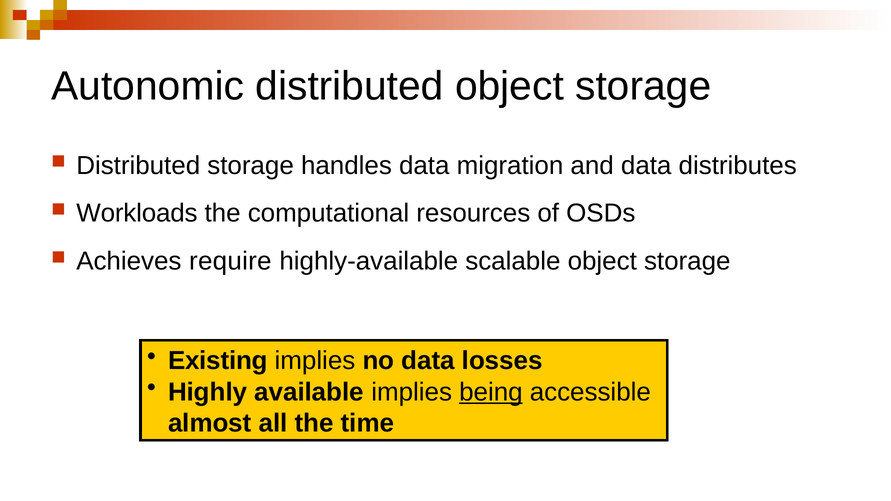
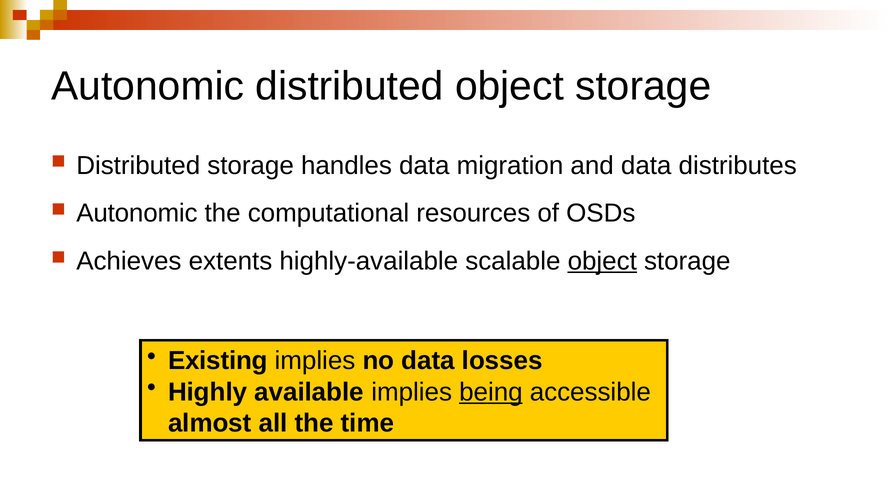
Workloads at (137, 213): Workloads -> Autonomic
require: require -> extents
object at (602, 261) underline: none -> present
